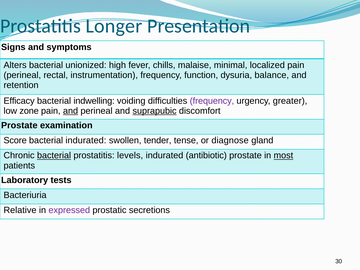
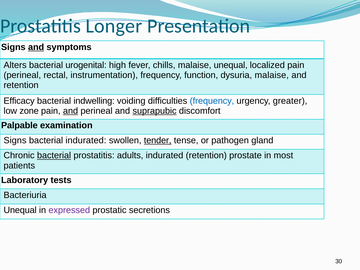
and at (36, 47) underline: none -> present
unionized: unionized -> urogenital
malaise minimal: minimal -> unequal
dysuria balance: balance -> malaise
frequency at (212, 101) colour: purple -> blue
Prostate at (19, 125): Prostate -> Palpable
Score at (15, 140): Score -> Signs
tender underline: none -> present
diagnose: diagnose -> pathogen
levels: levels -> adults
indurated antibiotic: antibiotic -> retention
most underline: present -> none
Relative at (20, 210): Relative -> Unequal
